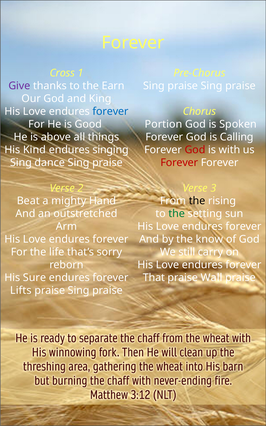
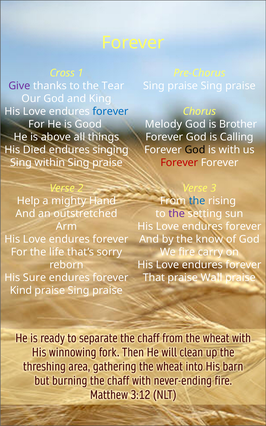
Earn: Earn -> Tear
Portion: Portion -> Melody
Spoken: Spoken -> Brother
Kind: Kind -> Died
God at (195, 150) colour: red -> black
dance: dance -> within
Beat: Beat -> Help
the at (197, 201) colour: black -> blue
the at (177, 213) colour: green -> purple
still: still -> fire
Lifts: Lifts -> Kind
